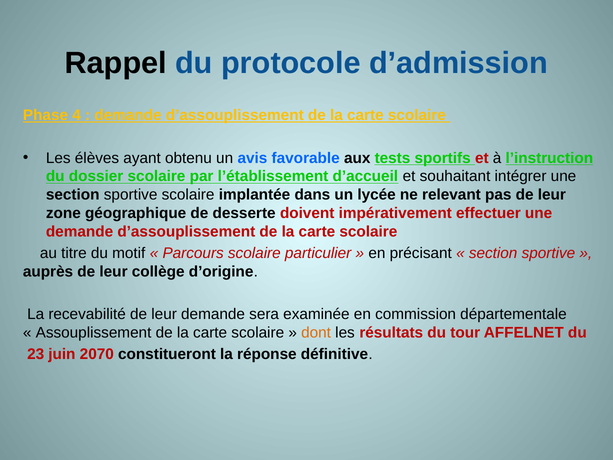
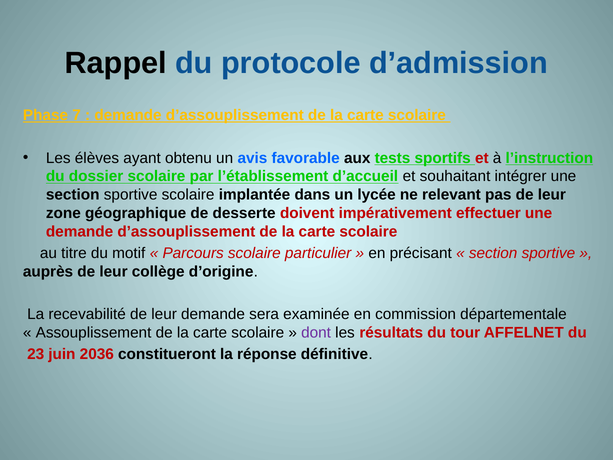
4: 4 -> 7
dont colour: orange -> purple
2070: 2070 -> 2036
